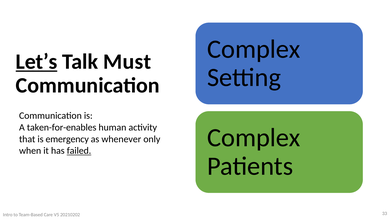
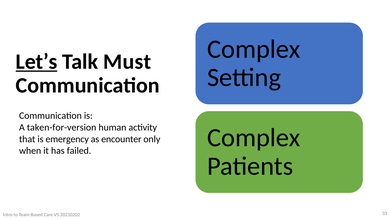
taken-for-enables: taken-for-enables -> taken-for-version
whenever: whenever -> encounter
failed underline: present -> none
